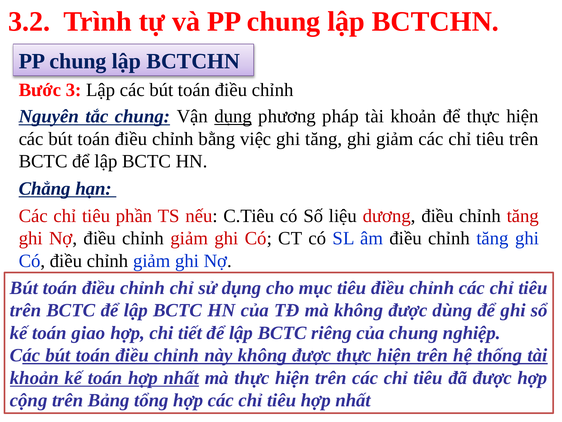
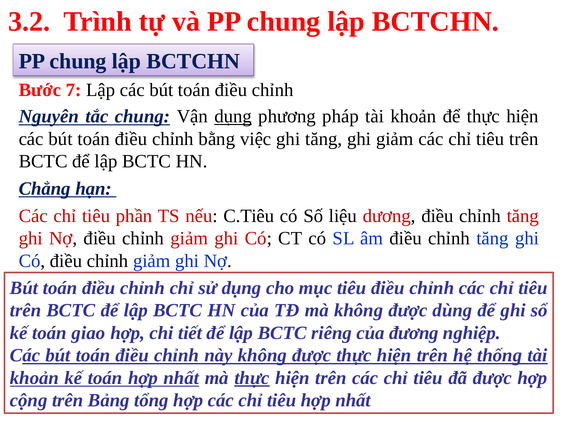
3: 3 -> 7
của chung: chung -> đương
thực at (252, 377) underline: none -> present
